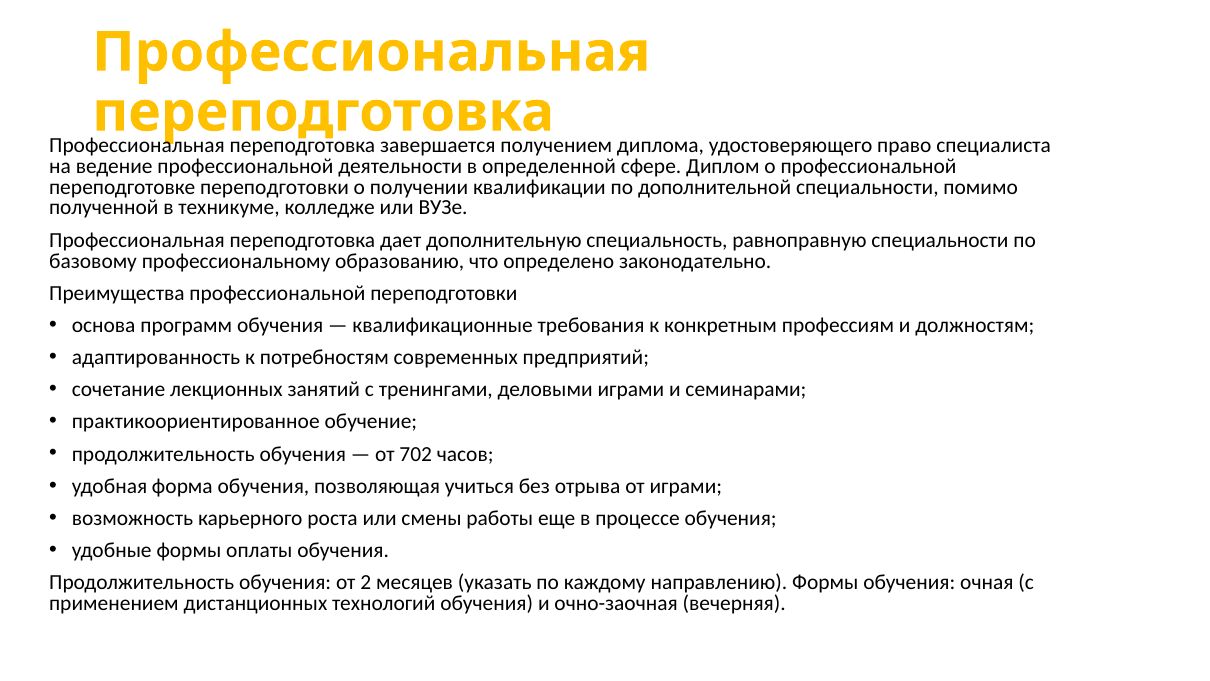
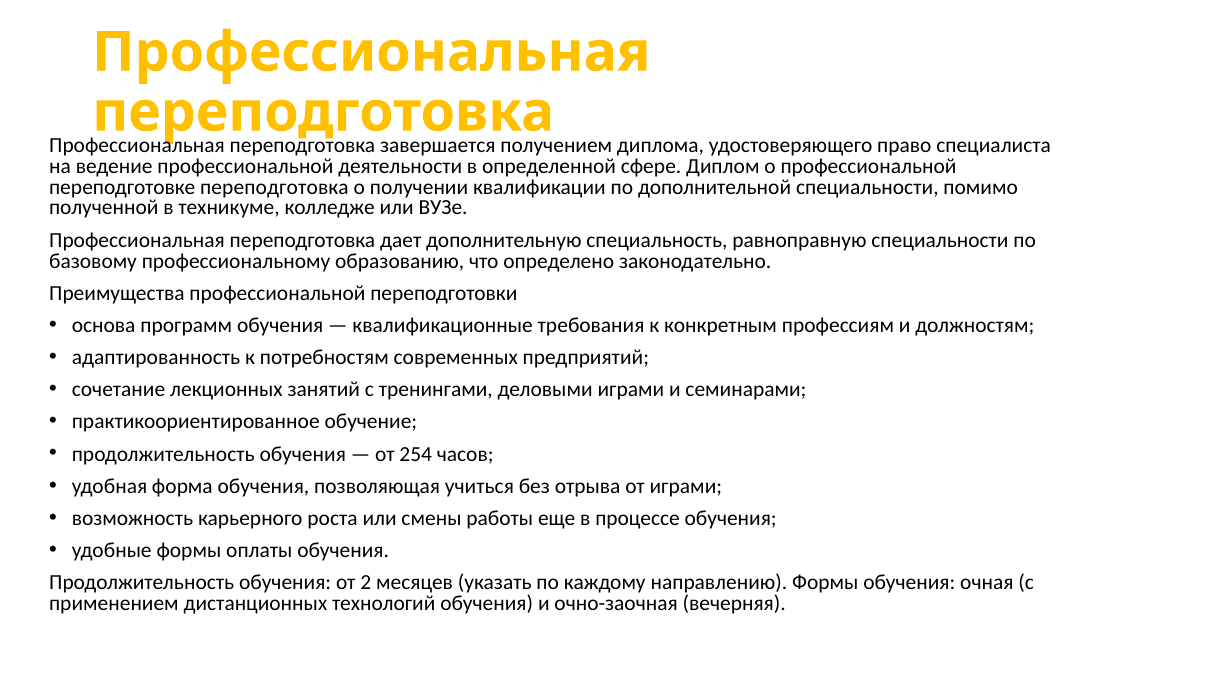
переподготовке переподготовки: переподготовки -> переподготовка
702: 702 -> 254
